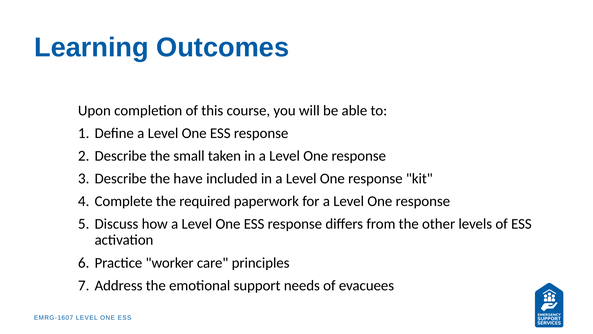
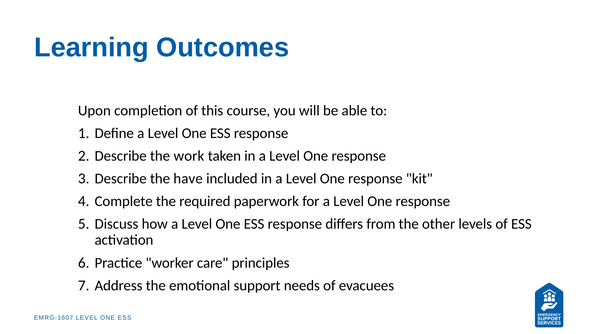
small: small -> work
